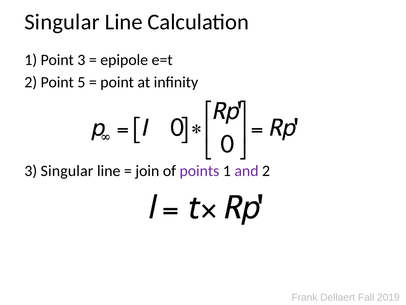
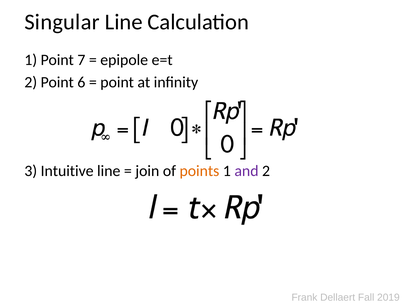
Point 3: 3 -> 7
5: 5 -> 6
3 Singular: Singular -> Intuitive
points colour: purple -> orange
